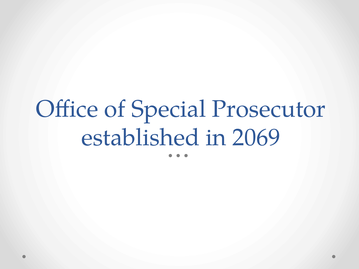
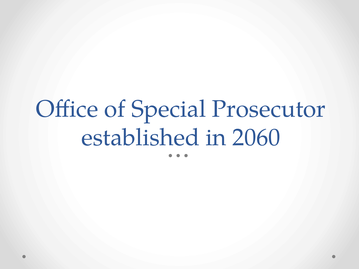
2069: 2069 -> 2060
